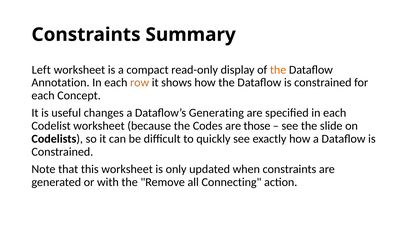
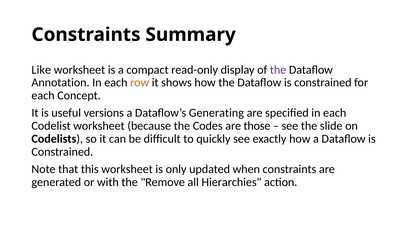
Left: Left -> Like
the at (278, 70) colour: orange -> purple
changes: changes -> versions
Connecting: Connecting -> Hierarchies
